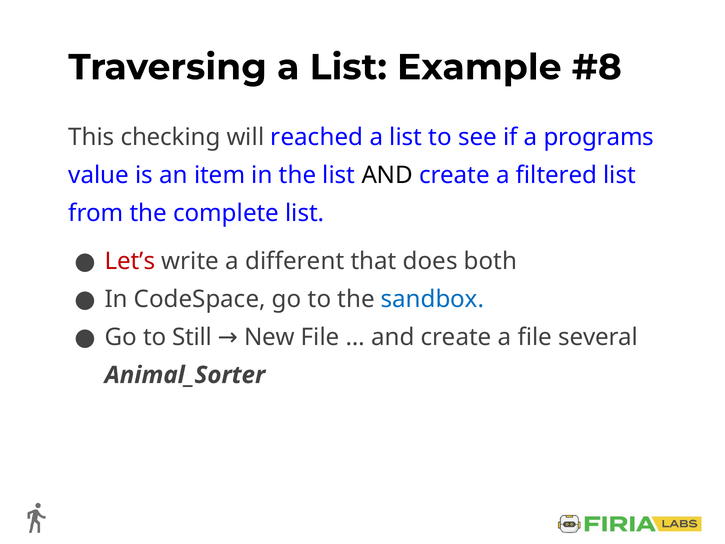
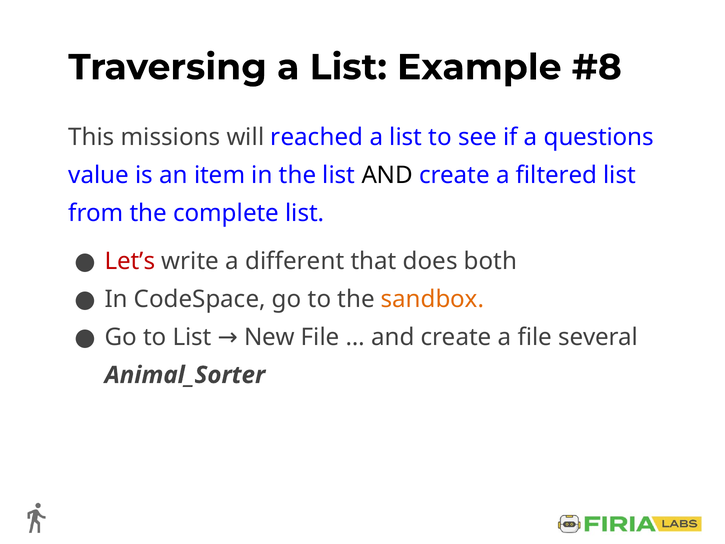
checking: checking -> missions
programs: programs -> questions
sandbox colour: blue -> orange
to Still: Still -> List
